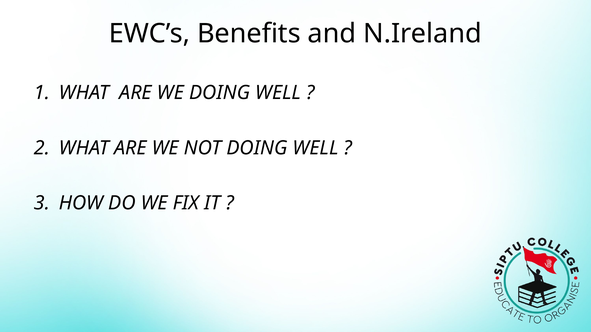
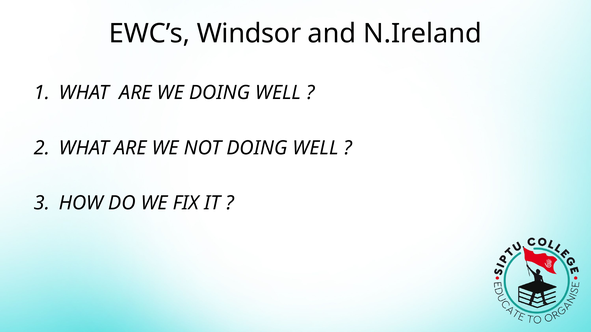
Benefits: Benefits -> Windsor
